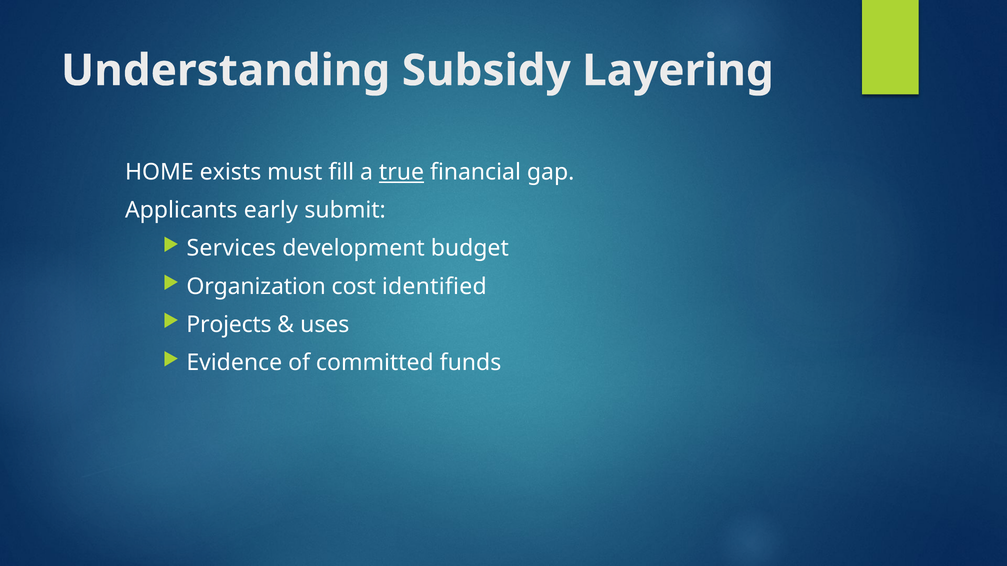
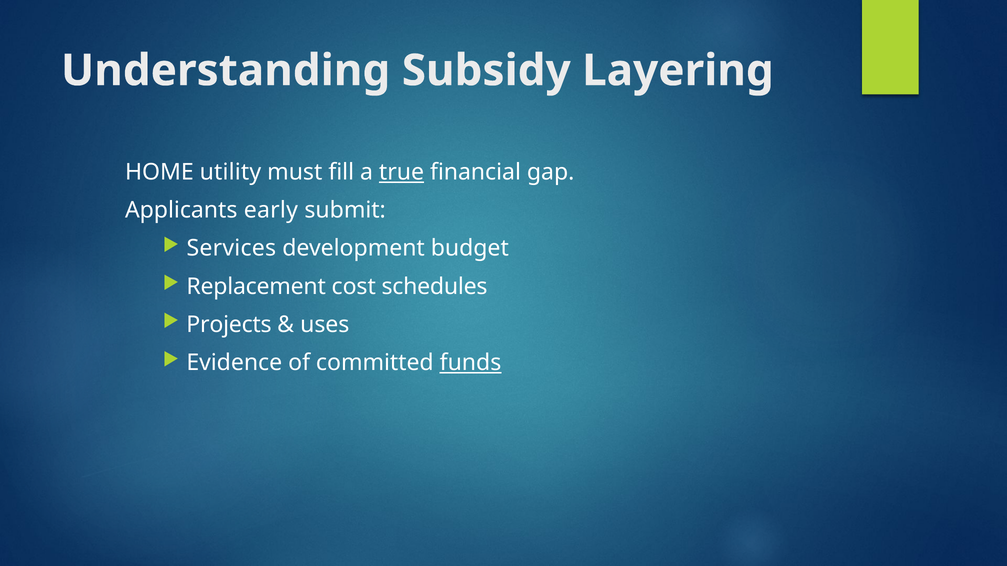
exists: exists -> utility
Organization: Organization -> Replacement
identified: identified -> schedules
funds underline: none -> present
